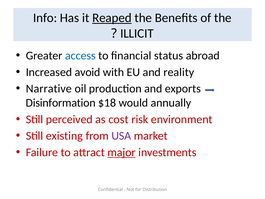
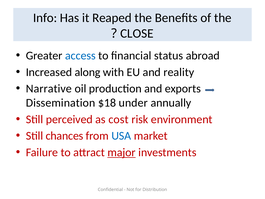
Reaped underline: present -> none
ILLICIT: ILLICIT -> CLOSE
avoid: avoid -> along
Disinformation: Disinformation -> Dissemination
would: would -> under
existing: existing -> chances
USA colour: purple -> blue
